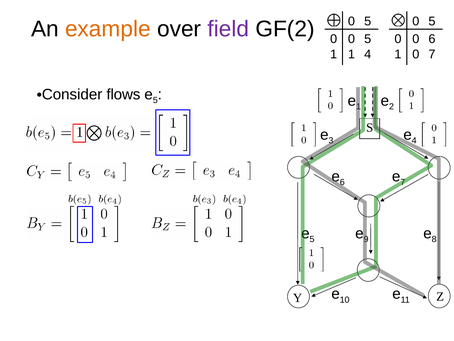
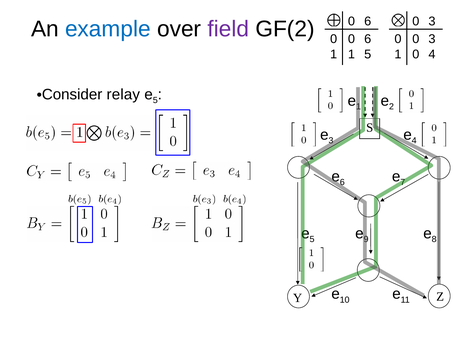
5 at (368, 21): 5 -> 6
5 at (432, 21): 5 -> 3
example colour: orange -> blue
5 at (368, 39): 5 -> 6
6 at (432, 39): 6 -> 3
1 4: 4 -> 5
0 7: 7 -> 4
flows: flows -> relay
